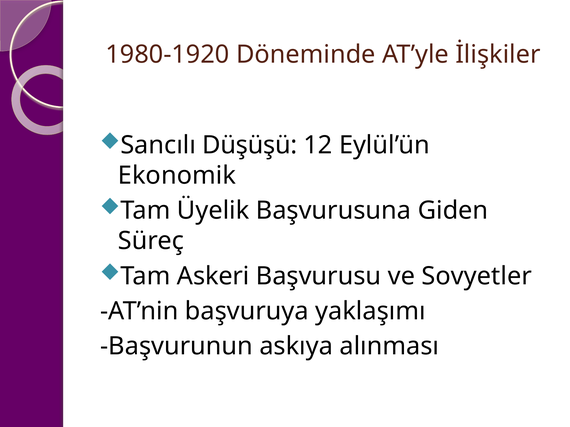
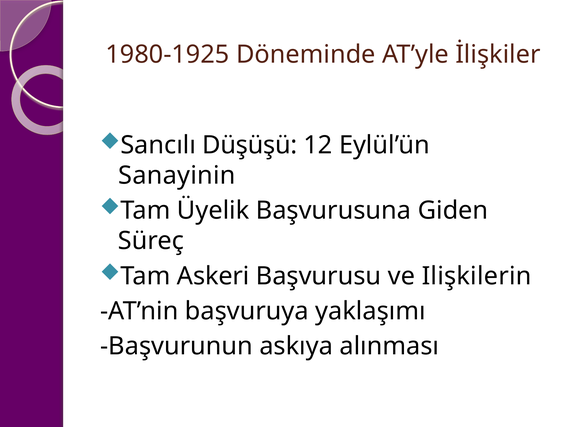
1980-1920: 1980-1920 -> 1980-1925
Ekonomik: Ekonomik -> Sanayinin
Sovyetler: Sovyetler -> Ilişkilerin
